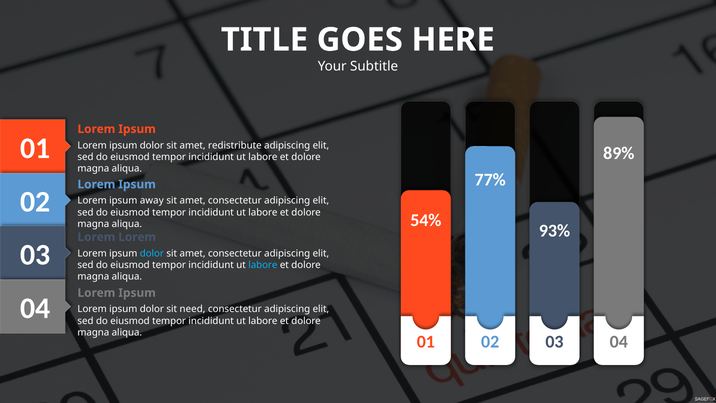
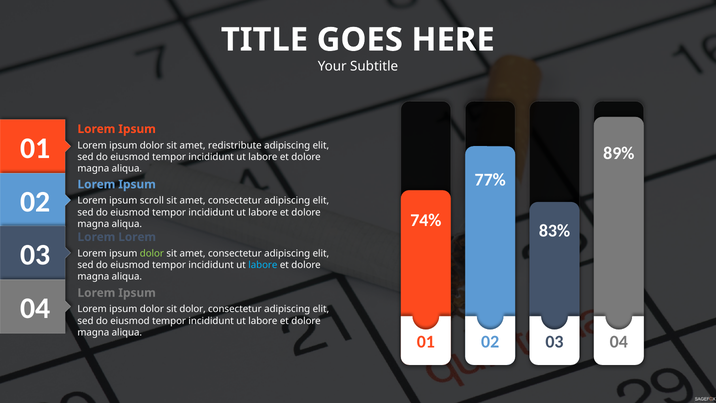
away: away -> scroll
54%: 54% -> 74%
93%: 93% -> 83%
dolor at (152, 253) colour: light blue -> light green
sit need: need -> dolor
